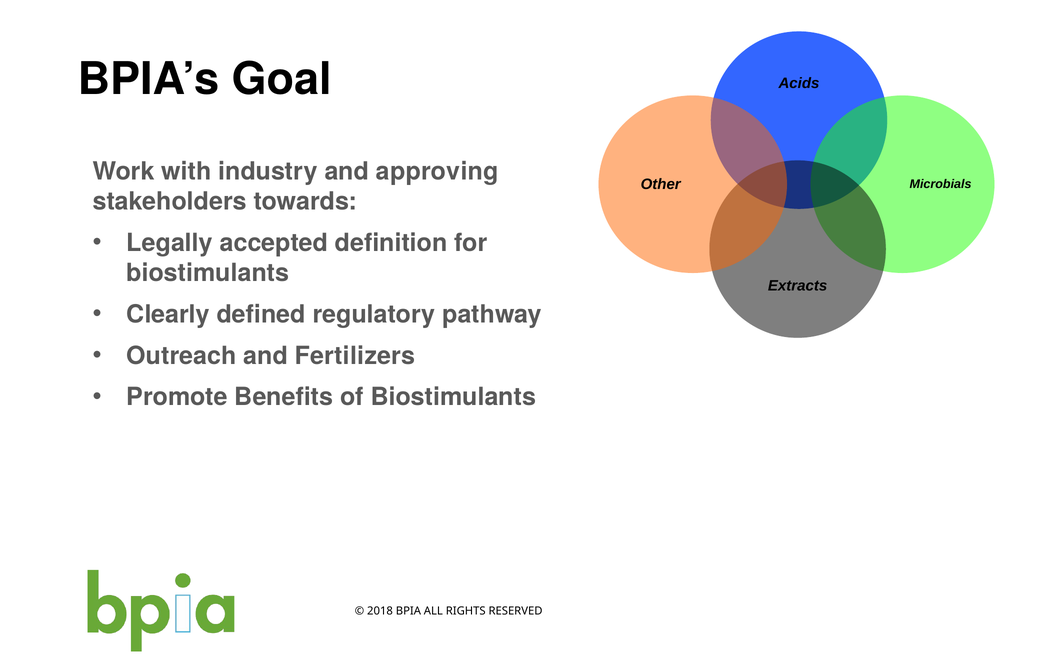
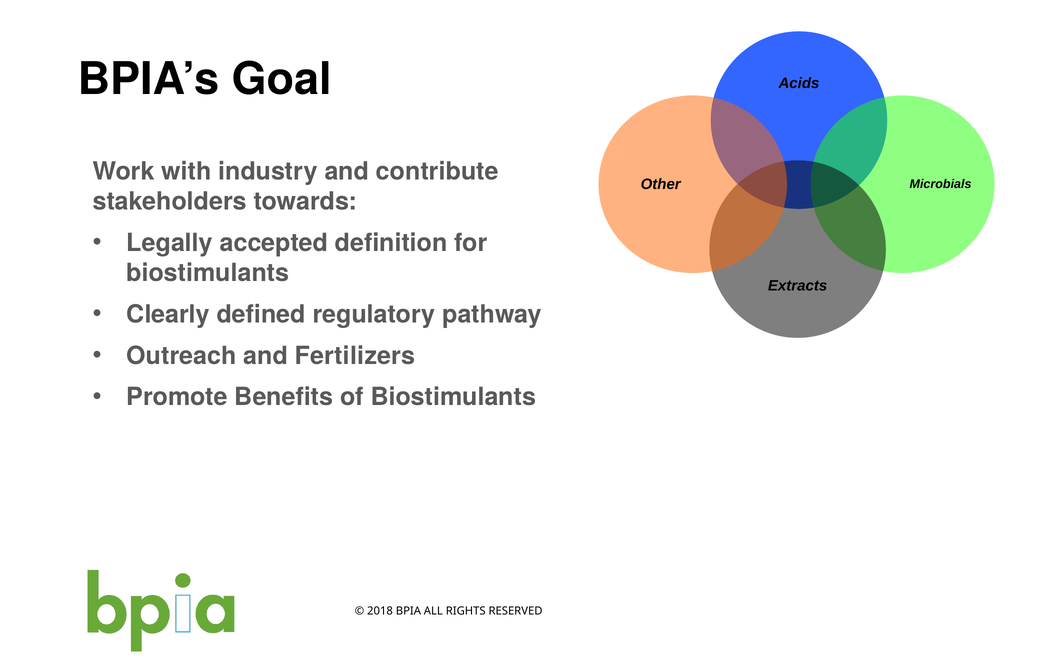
approving: approving -> contribute
